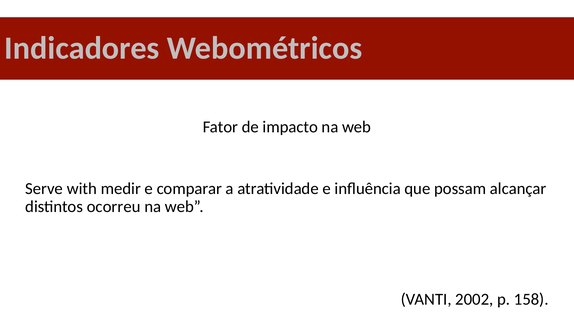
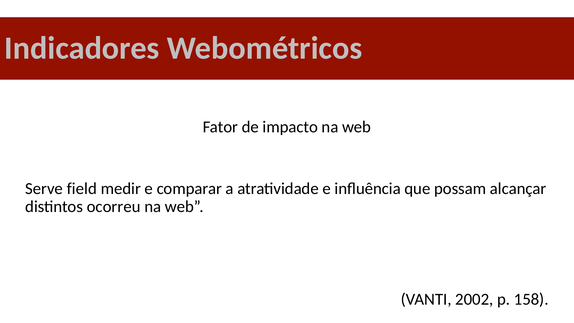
with: with -> field
